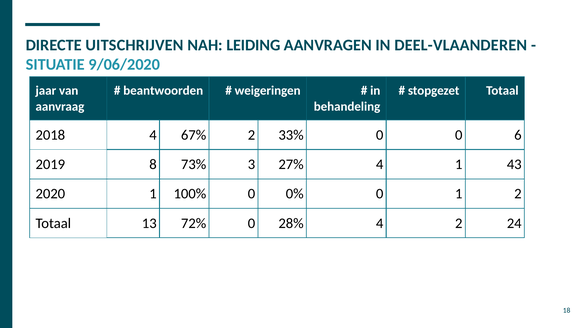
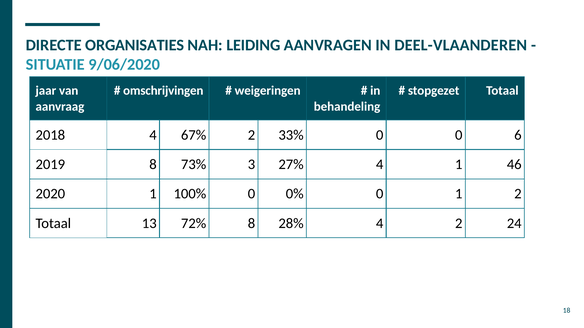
UITSCHRIJVEN: UITSCHRIJVEN -> ORGANISATIES
beantwoorden: beantwoorden -> omschrijvingen
43: 43 -> 46
72% 0: 0 -> 8
